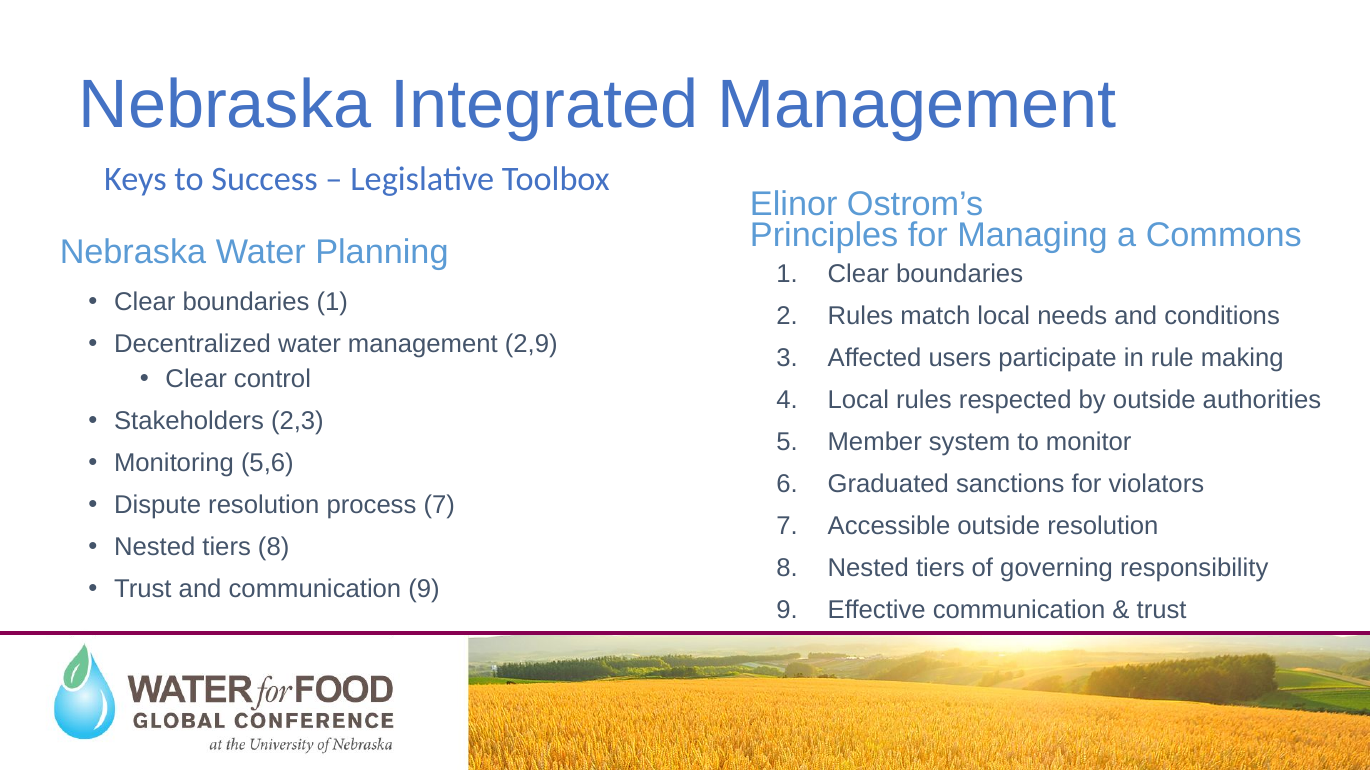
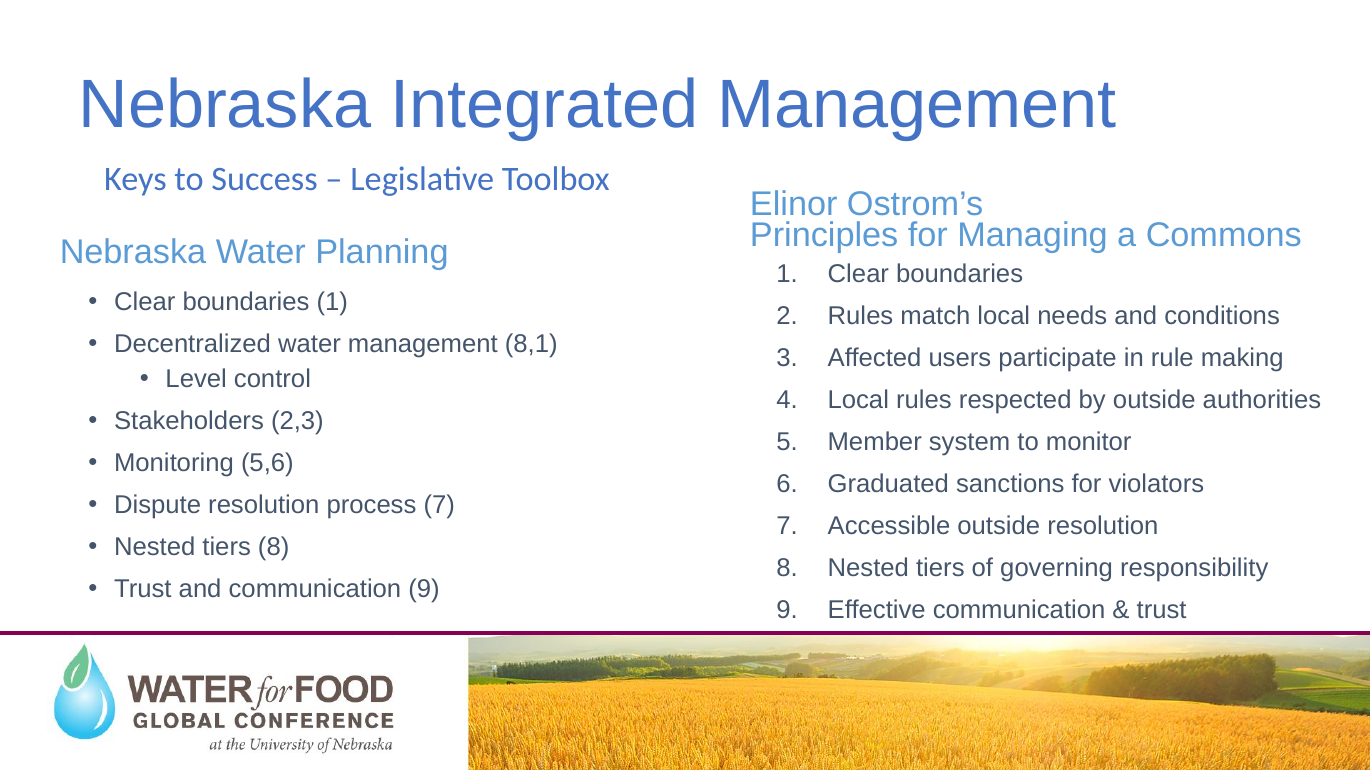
2,9: 2,9 -> 8,1
Clear at (196, 379): Clear -> Level
